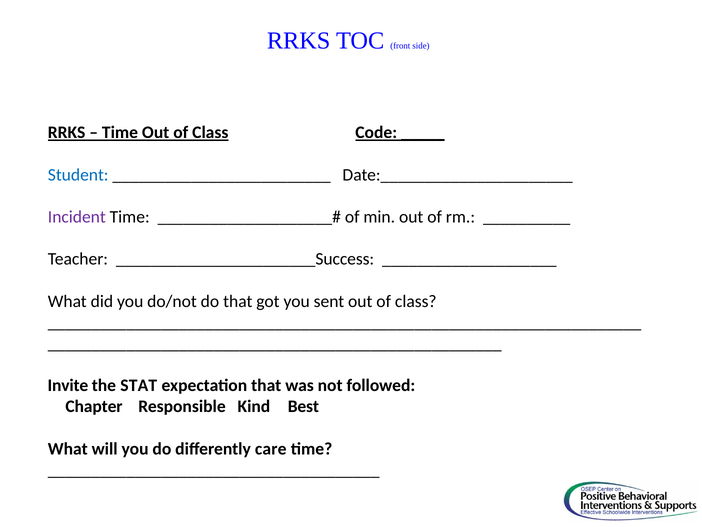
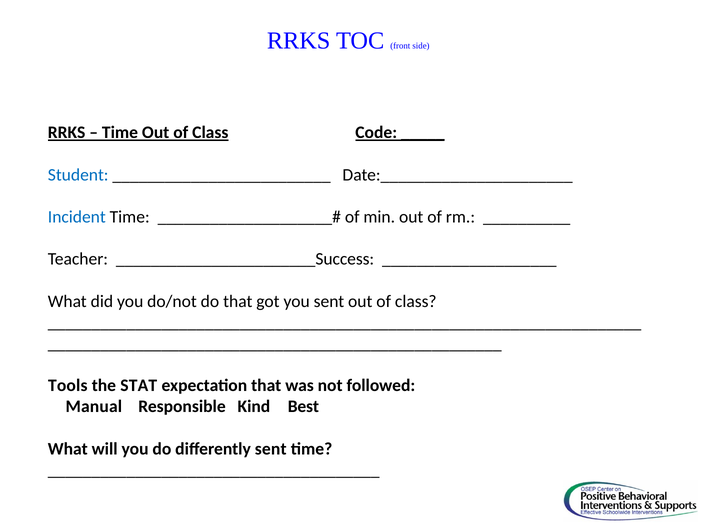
Incident colour: purple -> blue
Invite: Invite -> Tools
Chapter: Chapter -> Manual
differently care: care -> sent
